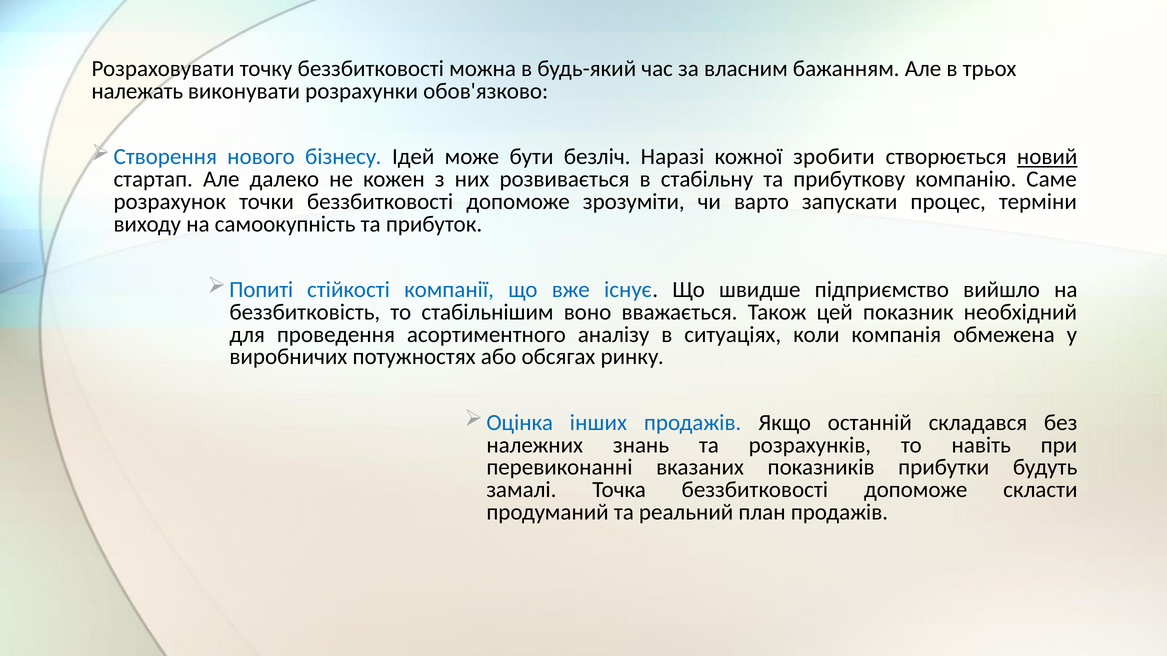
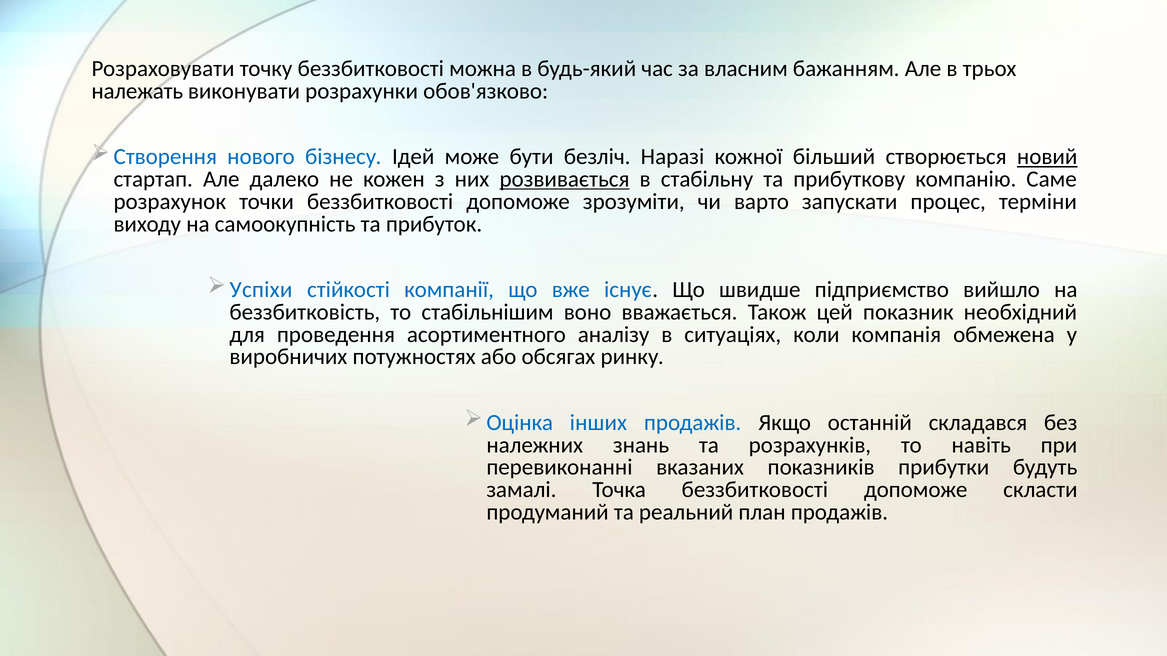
зробити: зробити -> більший
розвивається underline: none -> present
Попиті: Попиті -> Успіхи
